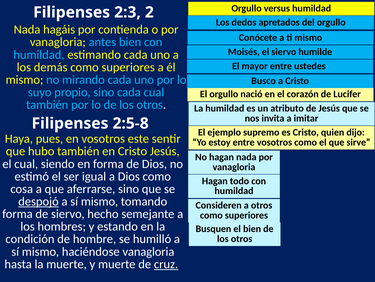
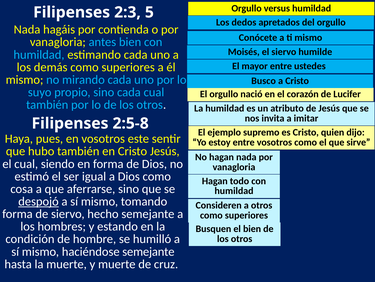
2: 2 -> 5
haciéndose vanagloria: vanagloria -> semejante
cruz underline: present -> none
